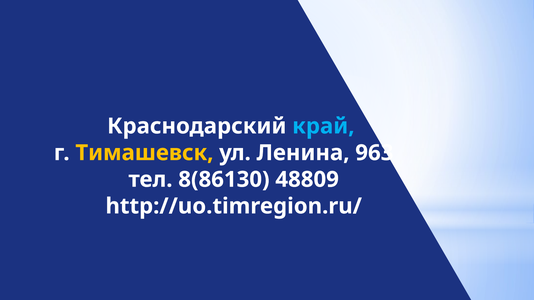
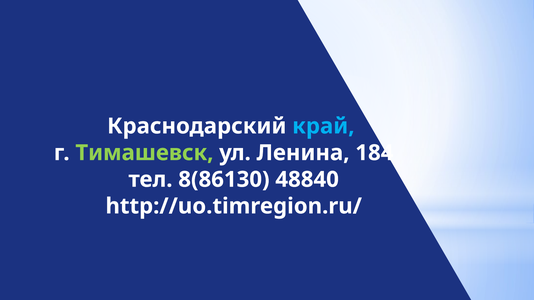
Тимашевск colour: yellow -> light green
963: 963 -> 184
48809: 48809 -> 48840
